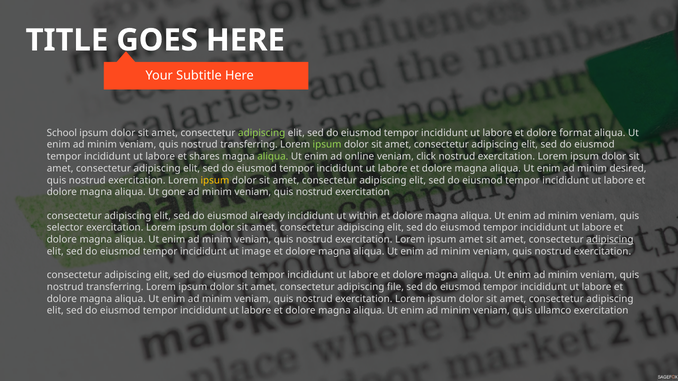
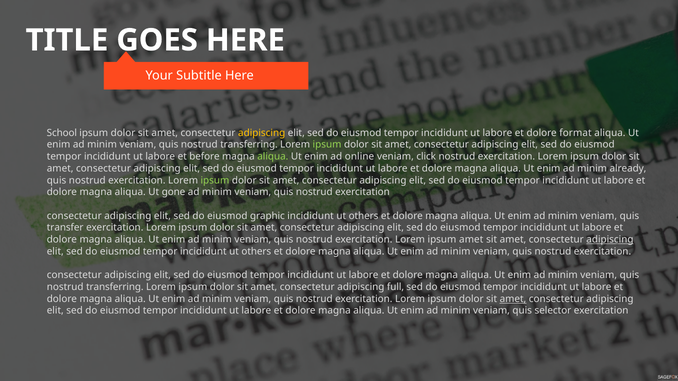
adipiscing at (262, 133) colour: light green -> yellow
shares: shares -> before
desired: desired -> already
ipsum at (215, 180) colour: yellow -> light green
already: already -> graphic
within at (363, 216): within -> others
selector: selector -> transfer
tempor incididunt ut image: image -> others
file: file -> full
amet at (513, 299) underline: none -> present
ullamco: ullamco -> selector
